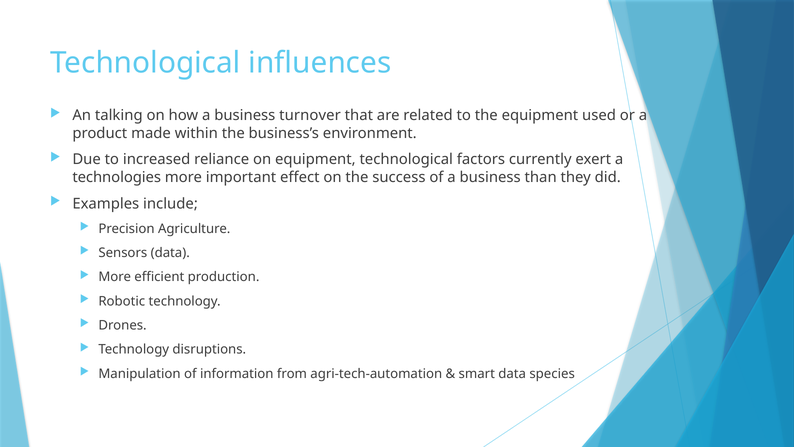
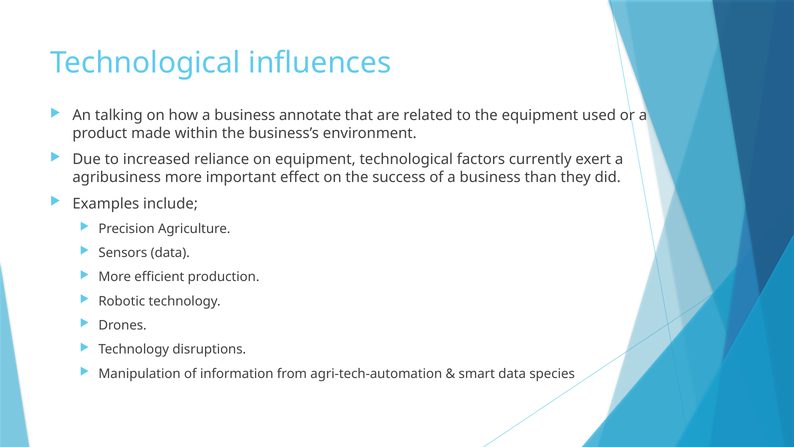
turnover: turnover -> annotate
technologies: technologies -> agribusiness
